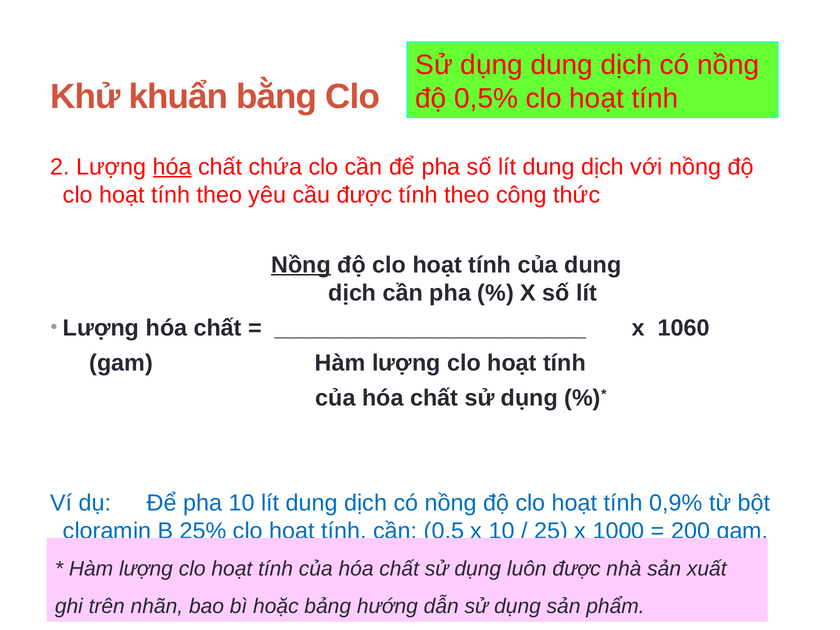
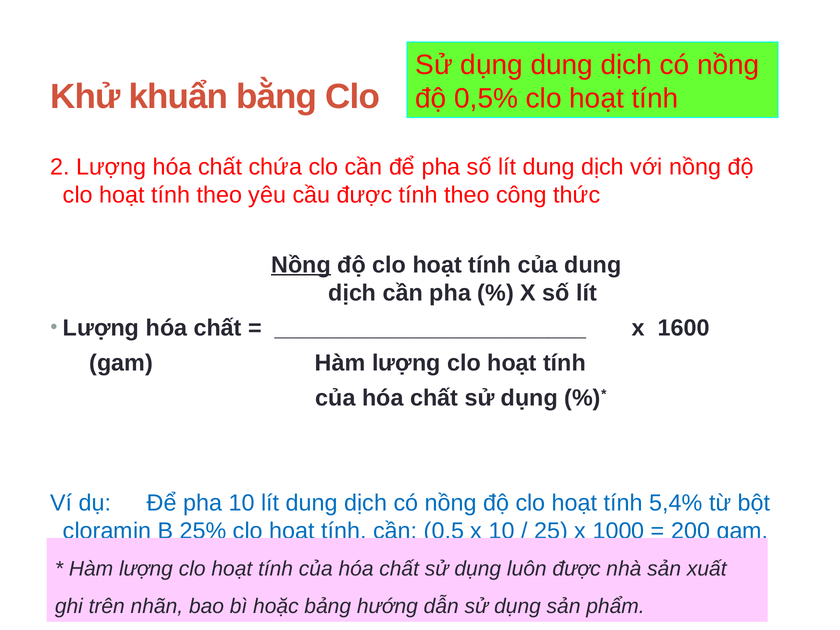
hóa at (172, 167) underline: present -> none
1060: 1060 -> 1600
0,9%: 0,9% -> 5,4%
